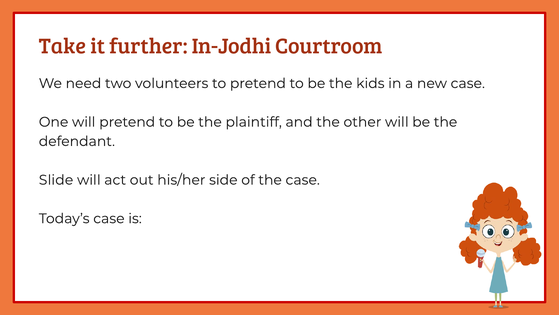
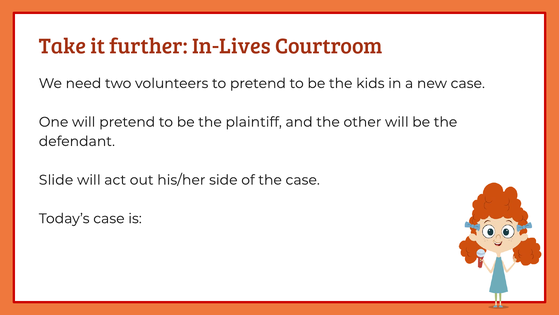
In-Jodhi: In-Jodhi -> In-Lives
